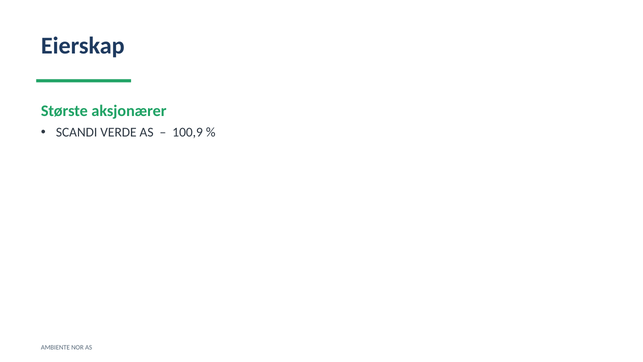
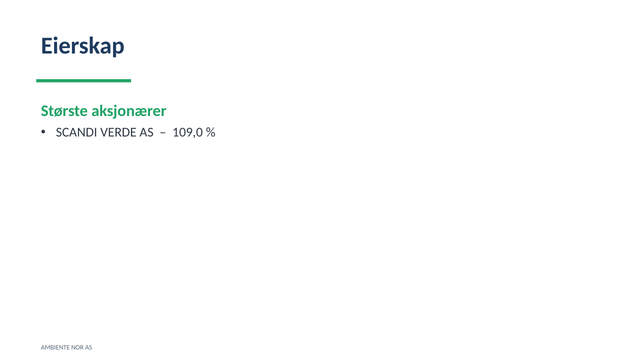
100,9: 100,9 -> 109,0
